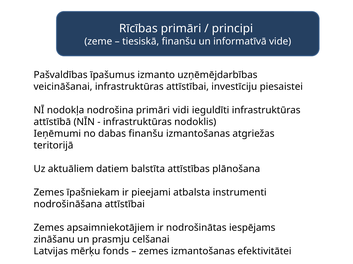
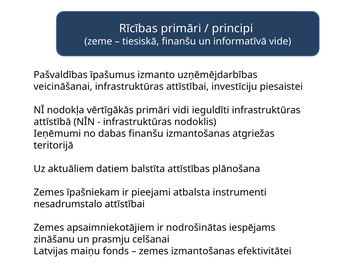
nodrošina: nodrošina -> vērtīgākās
nodrošināšana: nodrošināšana -> nesadrumstalo
mērķu: mērķu -> maiņu
